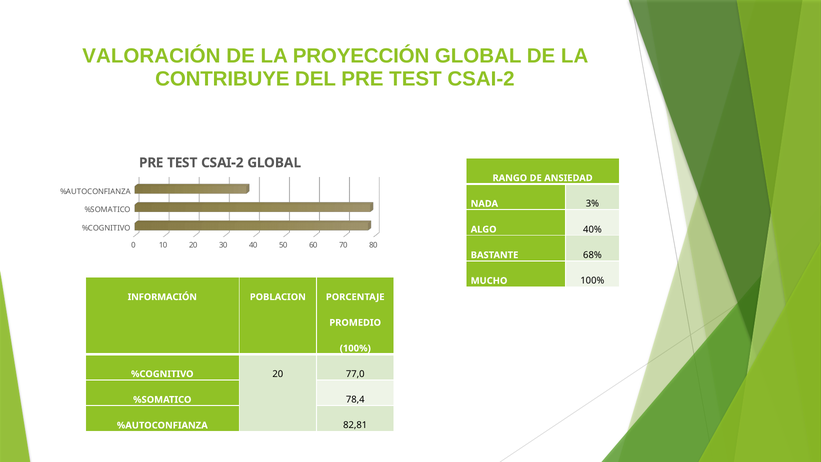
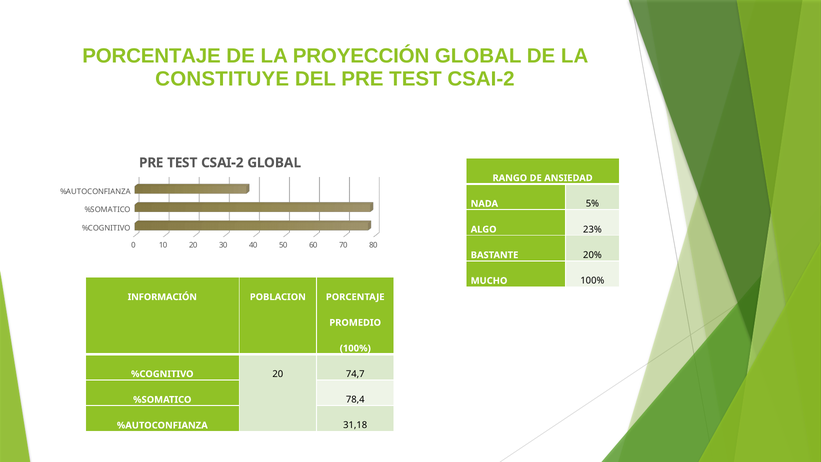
VALORACIÓN at (151, 56): VALORACIÓN -> PORCENTAJE
CONTRIBUYE: CONTRIBUYE -> CONSTITUYE
3%: 3% -> 5%
40%: 40% -> 23%
68%: 68% -> 20%
77,0: 77,0 -> 74,7
82,81: 82,81 -> 31,18
